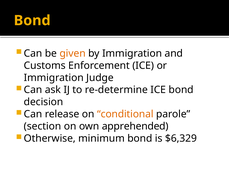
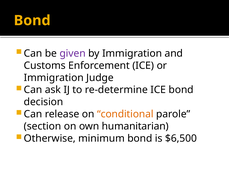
given colour: orange -> purple
apprehended: apprehended -> humanitarian
$6,329: $6,329 -> $6,500
